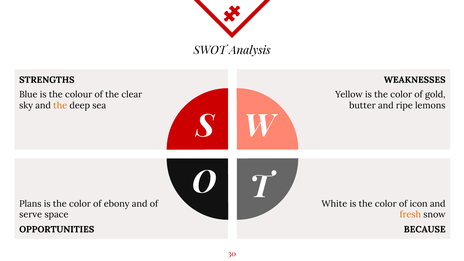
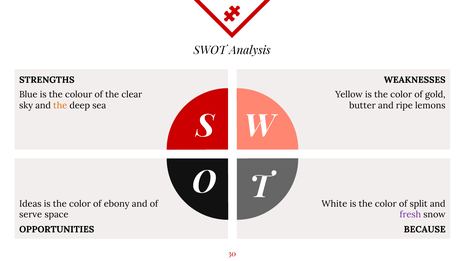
Plans: Plans -> Ideas
icon: icon -> split
fresh colour: orange -> purple
